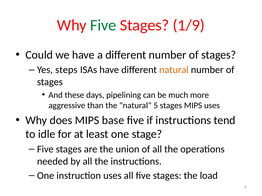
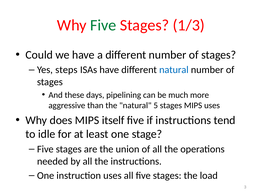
1/9: 1/9 -> 1/3
natural at (174, 70) colour: orange -> blue
base: base -> itself
